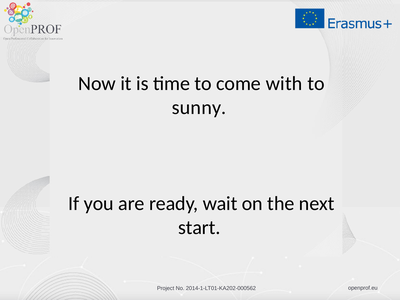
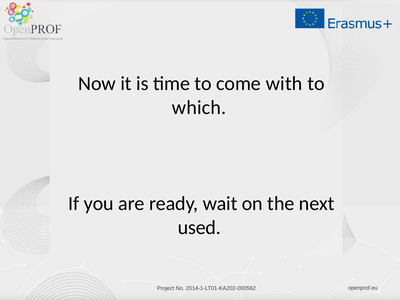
sunny: sunny -> which
start: start -> used
